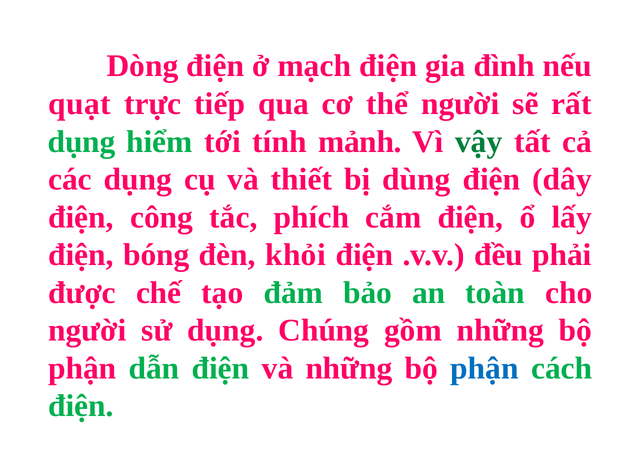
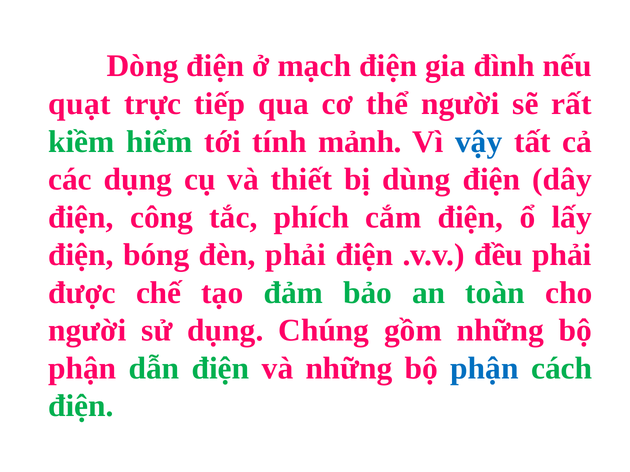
dụng at (82, 142): dụng -> kiềm
vậy colour: green -> blue
đèn khỏi: khỏi -> phải
